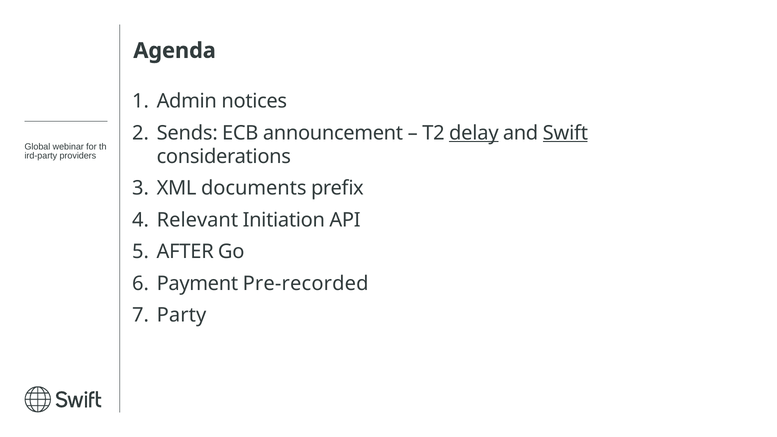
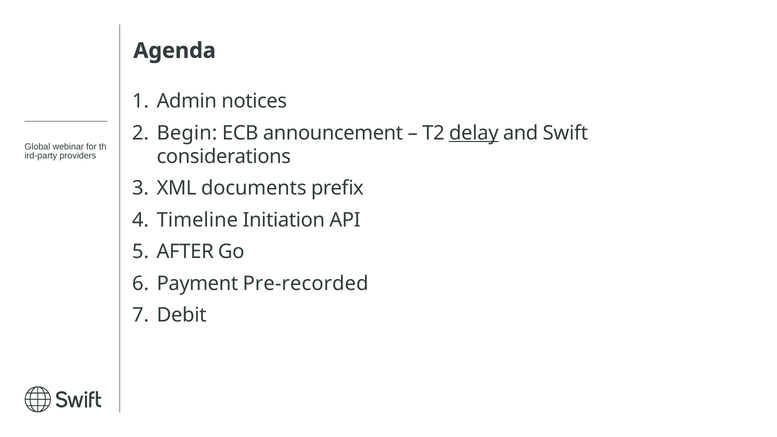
Sends: Sends -> Begin
Swift underline: present -> none
Relevant: Relevant -> Timeline
Party: Party -> Debit
